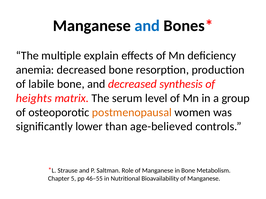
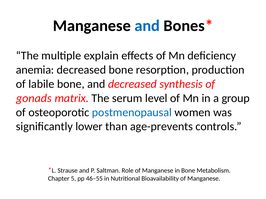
heights: heights -> gonads
postmenopausal colour: orange -> blue
age-believed: age-believed -> age-prevents
